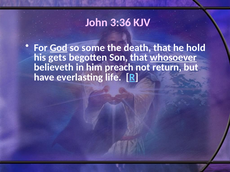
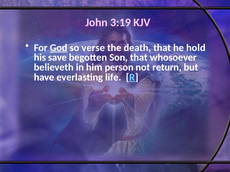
3:36: 3:36 -> 3:19
some: some -> verse
gets: gets -> save
whosoever underline: present -> none
preach: preach -> person
